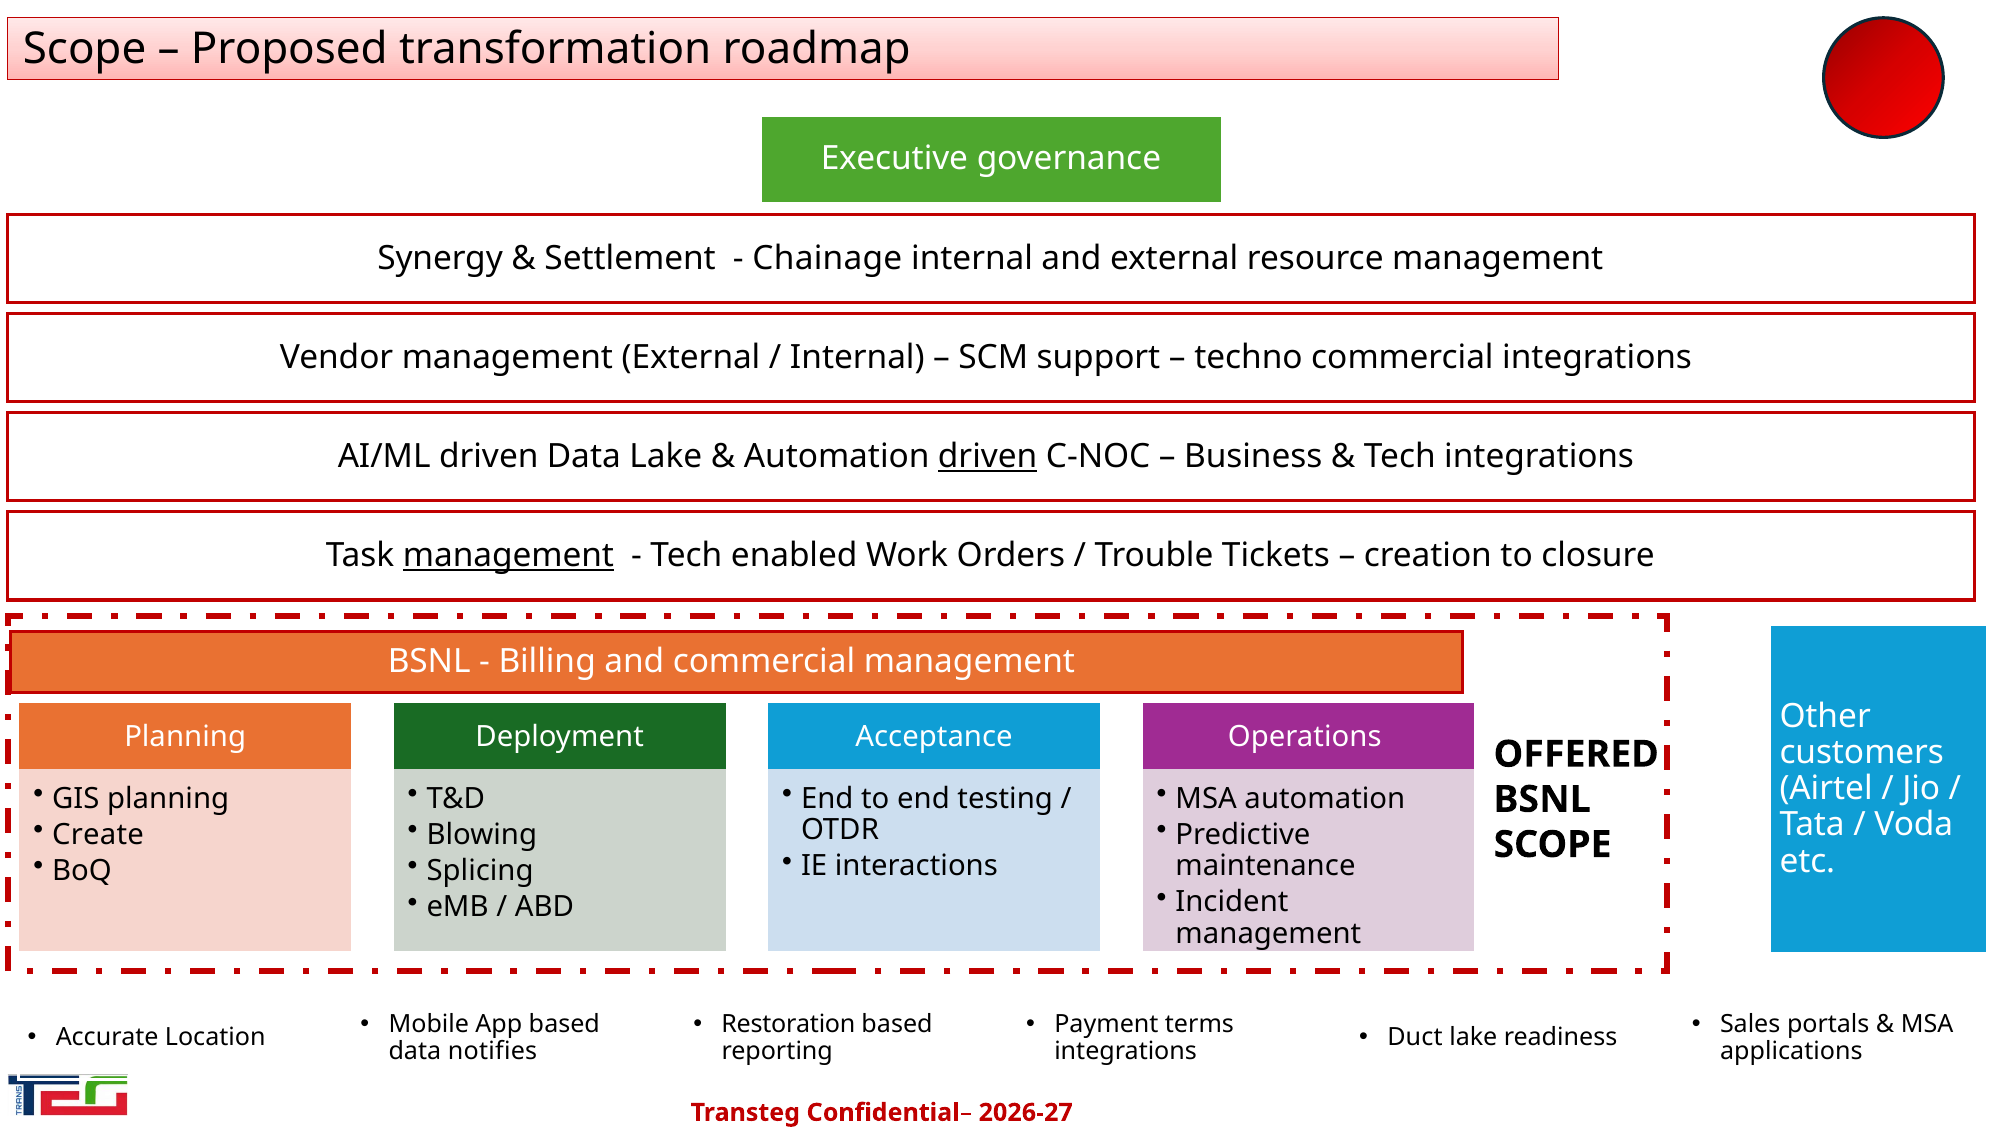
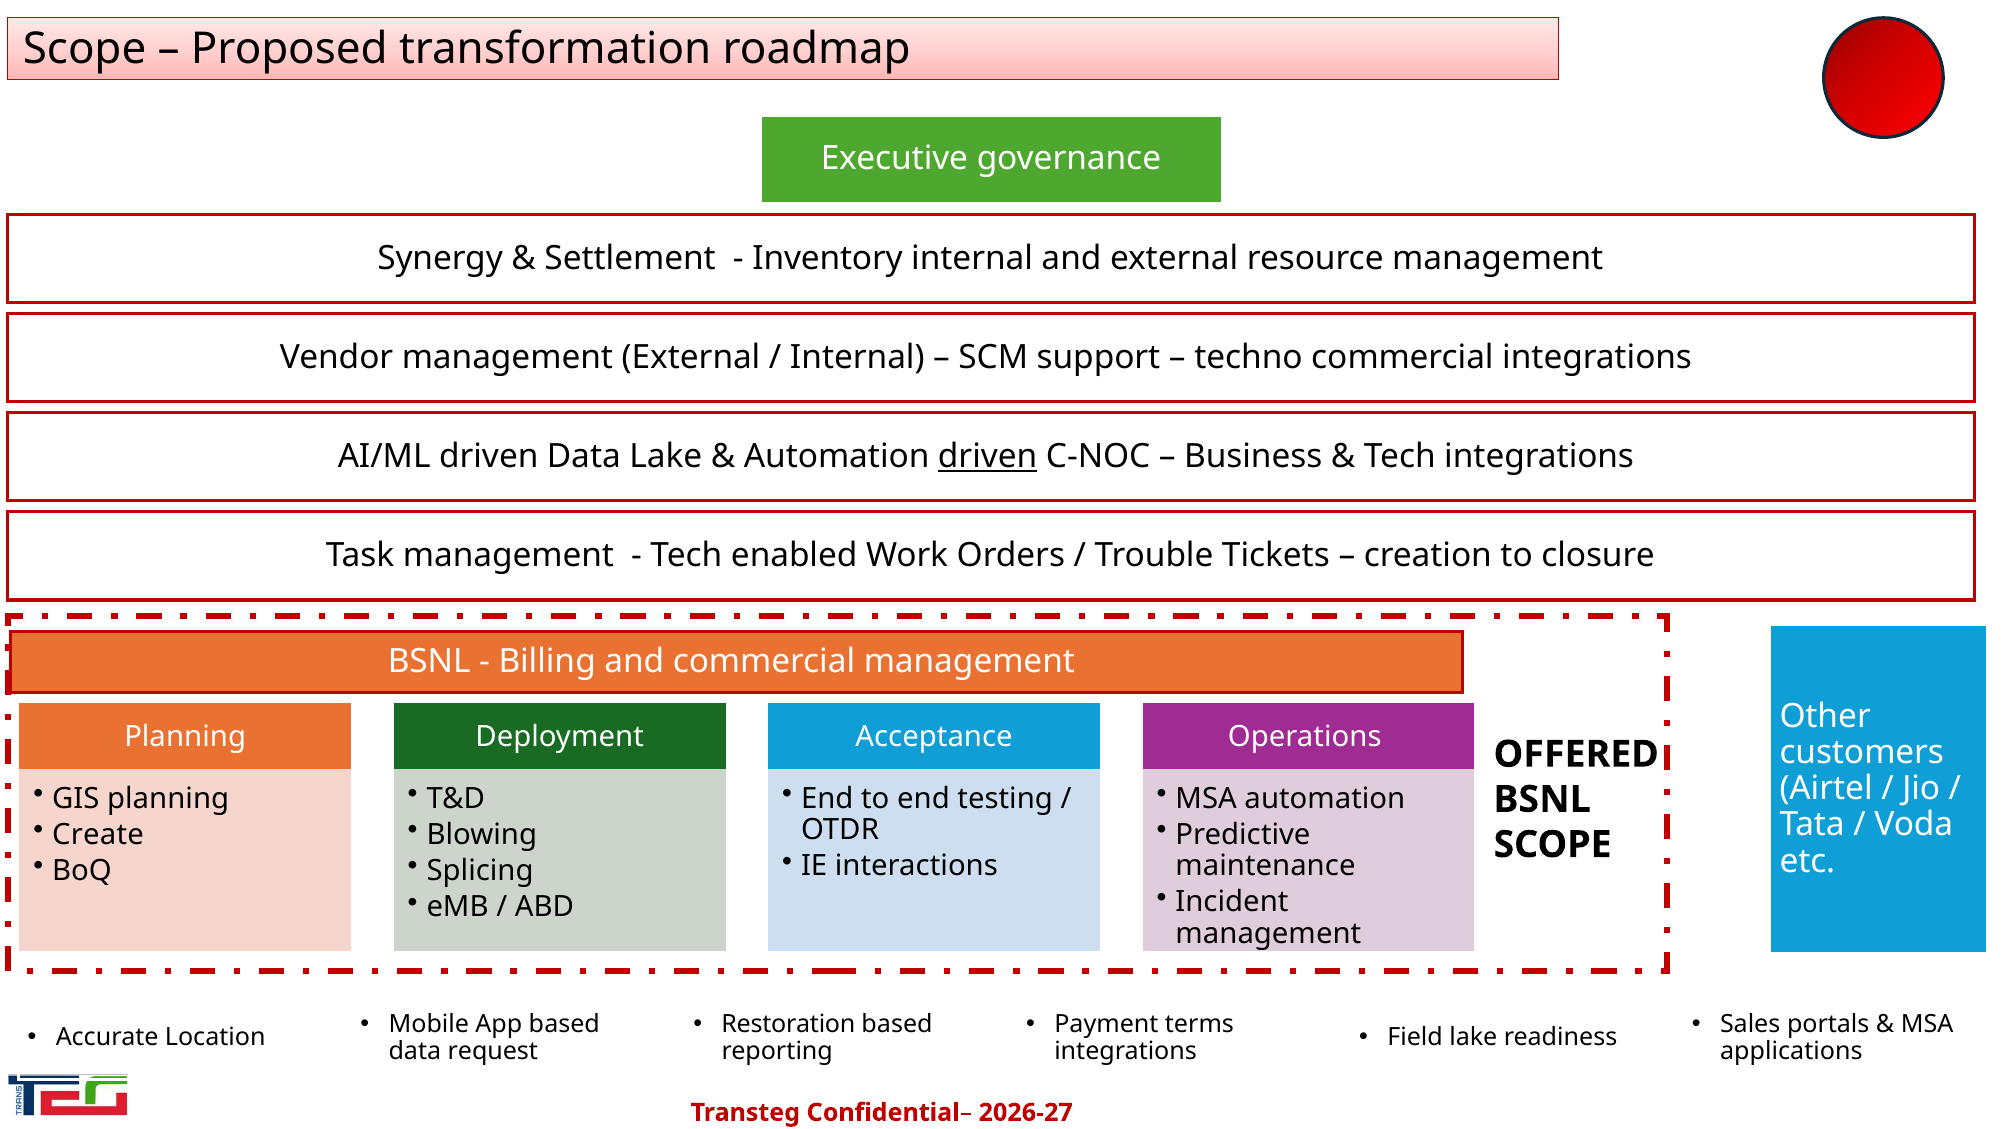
Chainage: Chainage -> Inventory
management at (508, 556) underline: present -> none
Duct: Duct -> Field
notifies: notifies -> request
